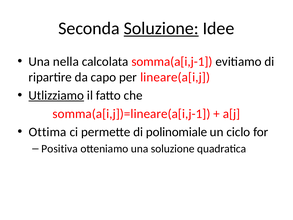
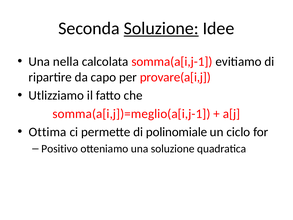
lineare(a[i,j: lineare(a[i,j -> provare(a[i,j
Utlizziamo underline: present -> none
somma(a[i,j])=lineare(a[i,j-1: somma(a[i,j])=lineare(a[i,j-1 -> somma(a[i,j])=meglio(a[i,j-1
Positiva: Positiva -> Positivo
